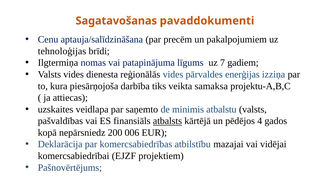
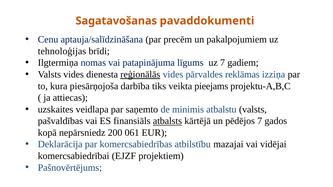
reģionālās underline: none -> present
enerģijas: enerģijas -> reklāmas
samaksa: samaksa -> pieejams
pēdējos 4: 4 -> 7
006: 006 -> 061
